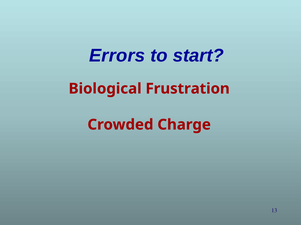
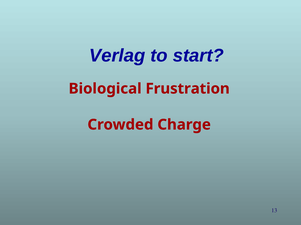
Errors: Errors -> Verlag
